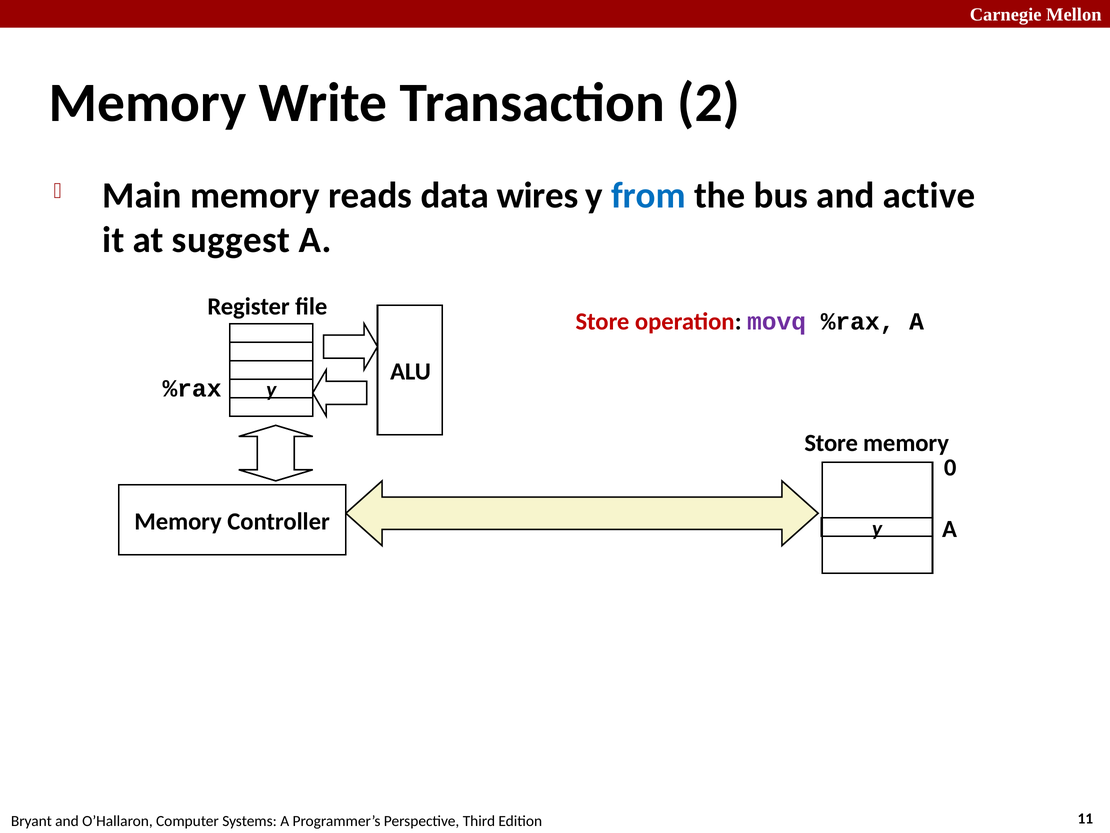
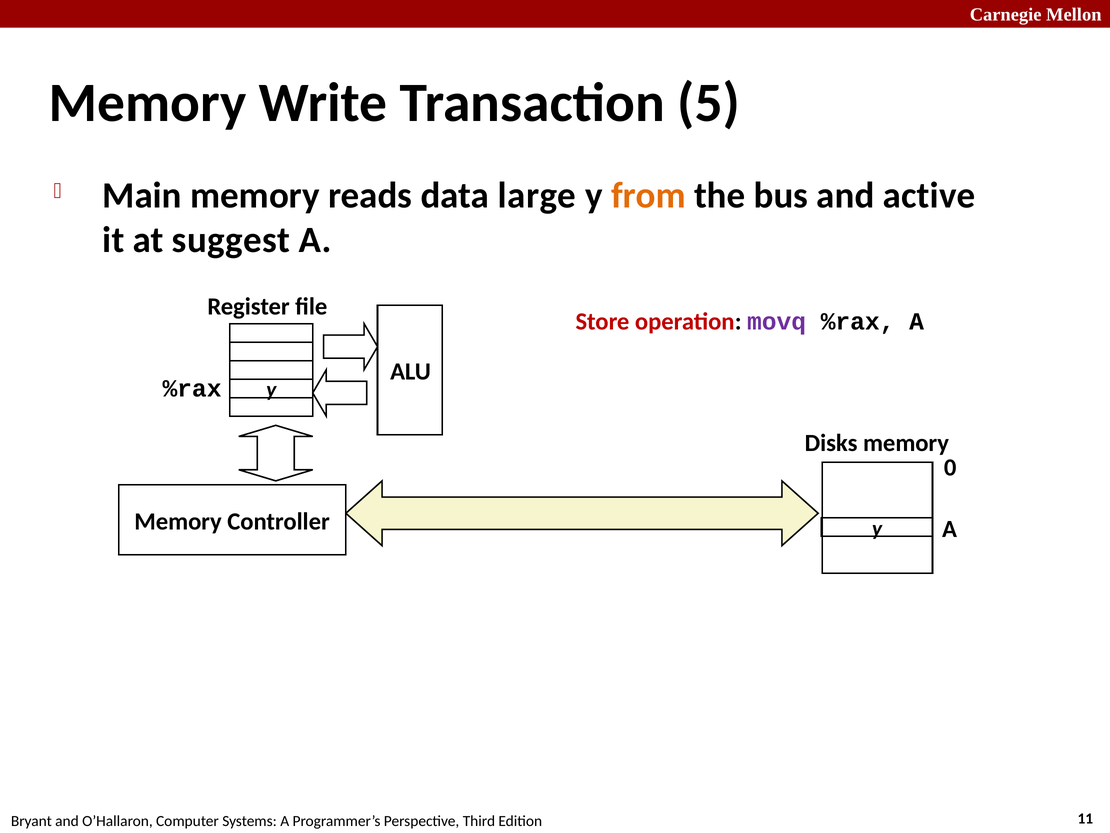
2: 2 -> 5
wires: wires -> large
from colour: blue -> orange
Store at (831, 443): Store -> Disks
